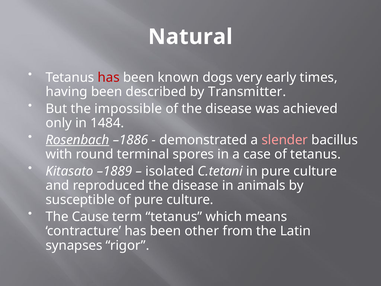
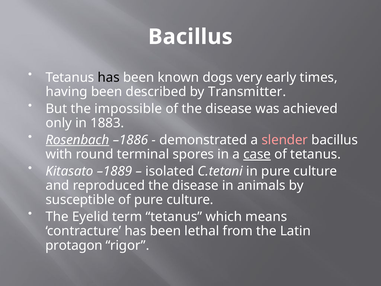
Natural at (190, 37): Natural -> Bacillus
has at (109, 77) colour: red -> black
1484: 1484 -> 1883
case underline: none -> present
Cause: Cause -> Eyelid
other: other -> lethal
synapses: synapses -> protagon
